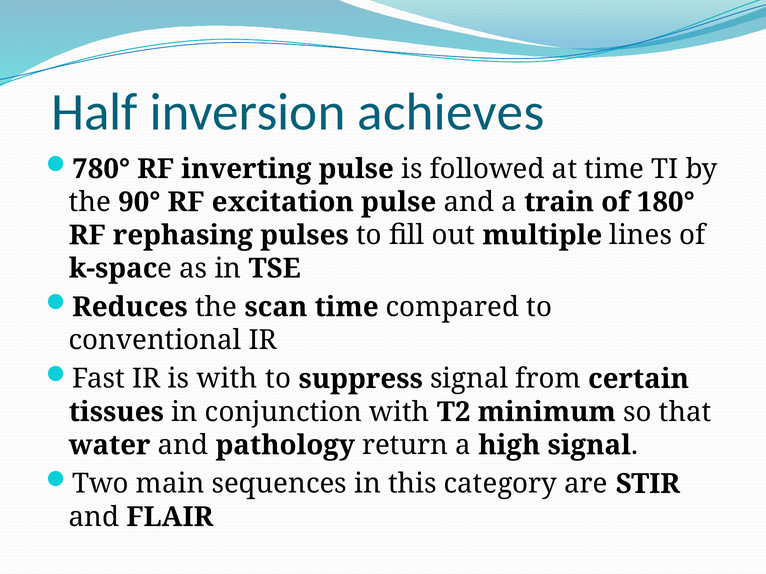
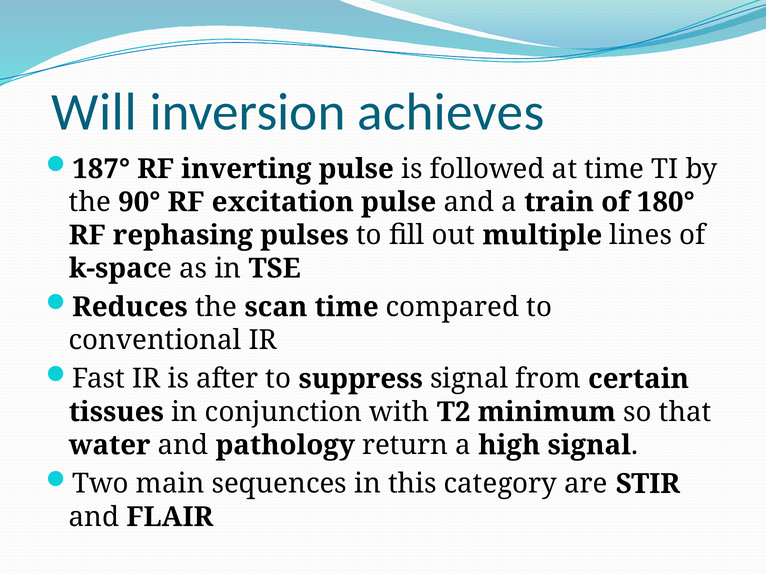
Half: Half -> Will
780°: 780° -> 187°
is with: with -> after
